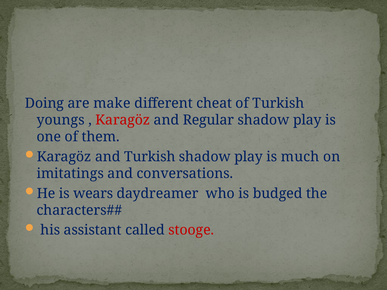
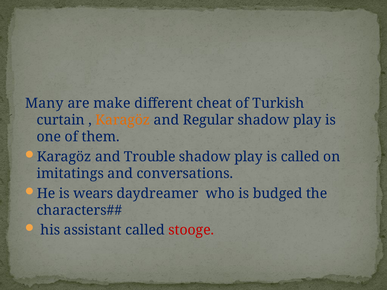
Doing: Doing -> Many
youngs: youngs -> curtain
Karagöz at (123, 120) colour: red -> orange
and Turkish: Turkish -> Trouble
is much: much -> called
